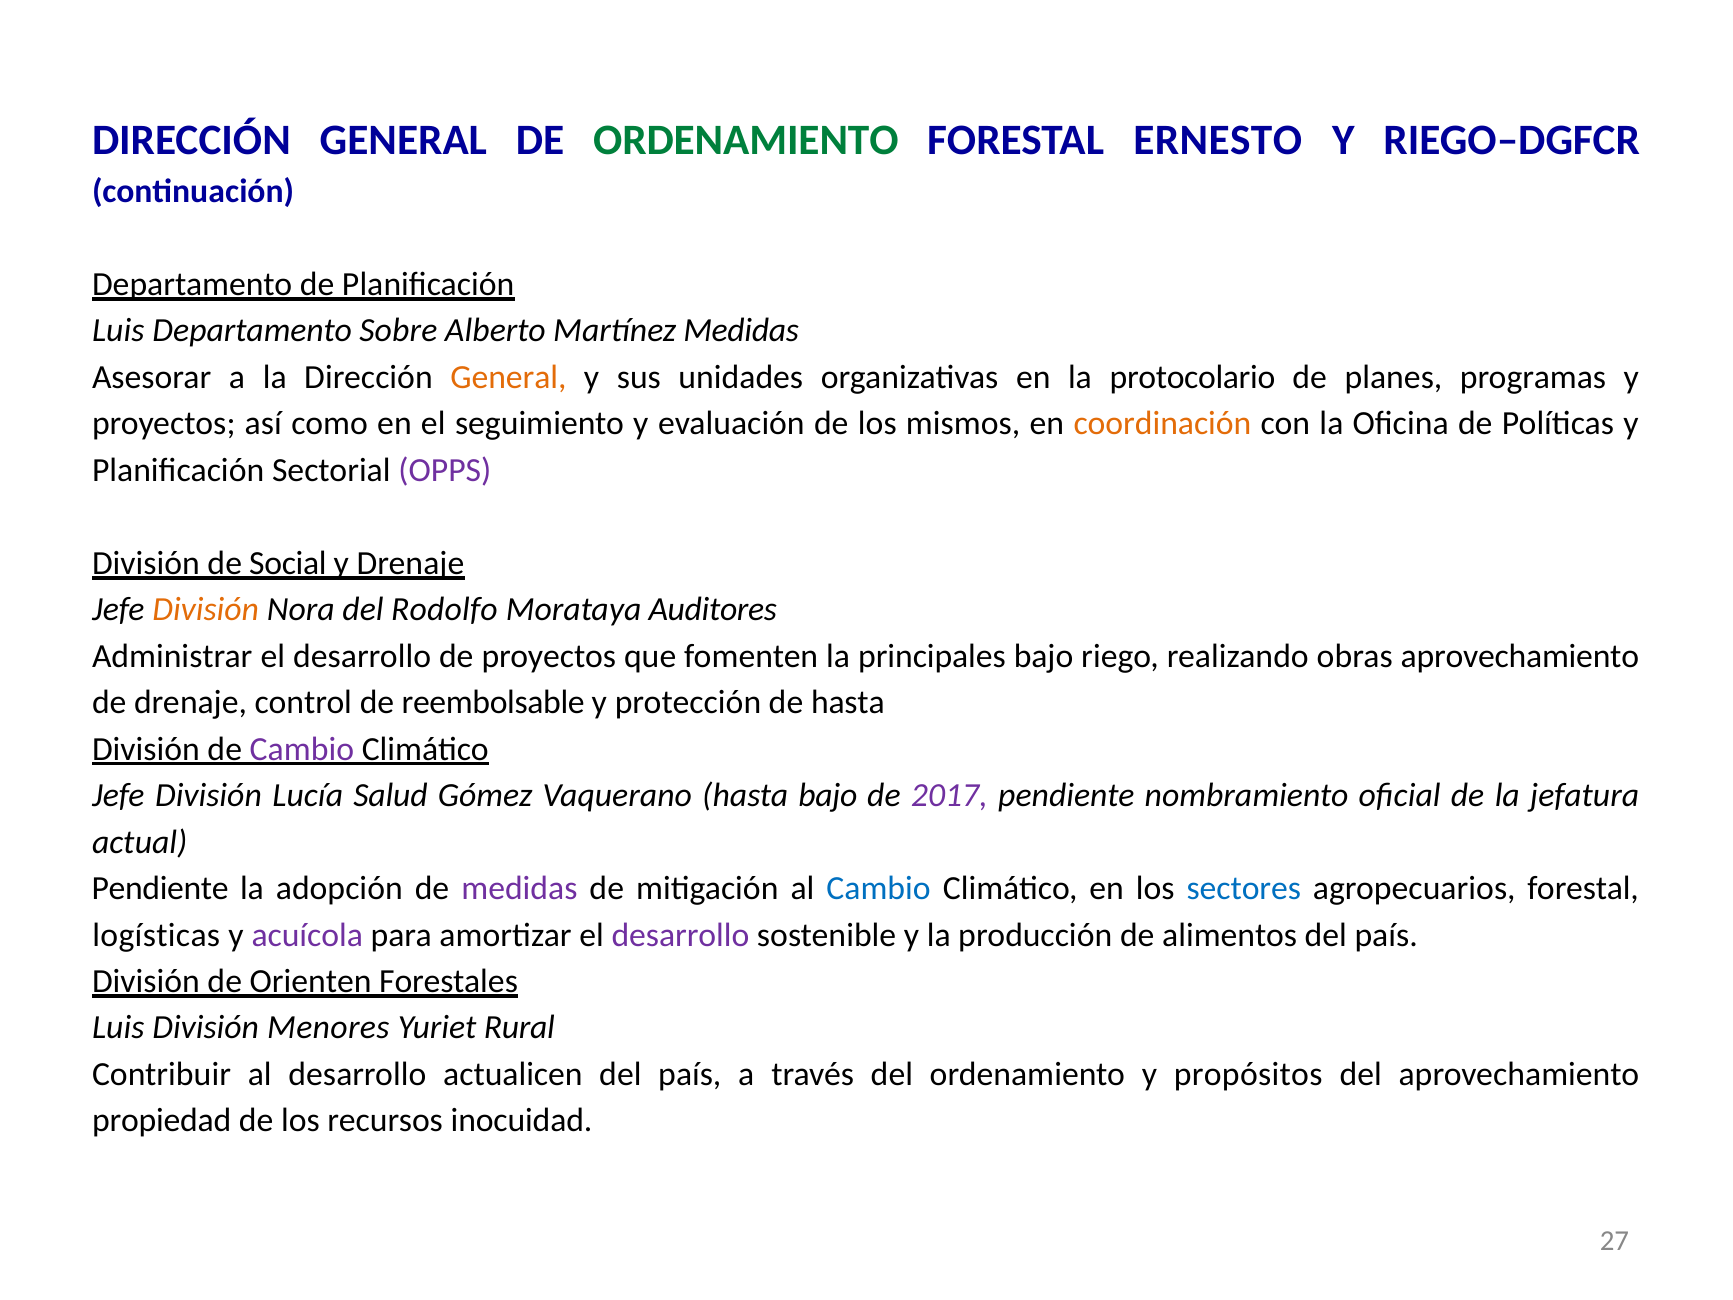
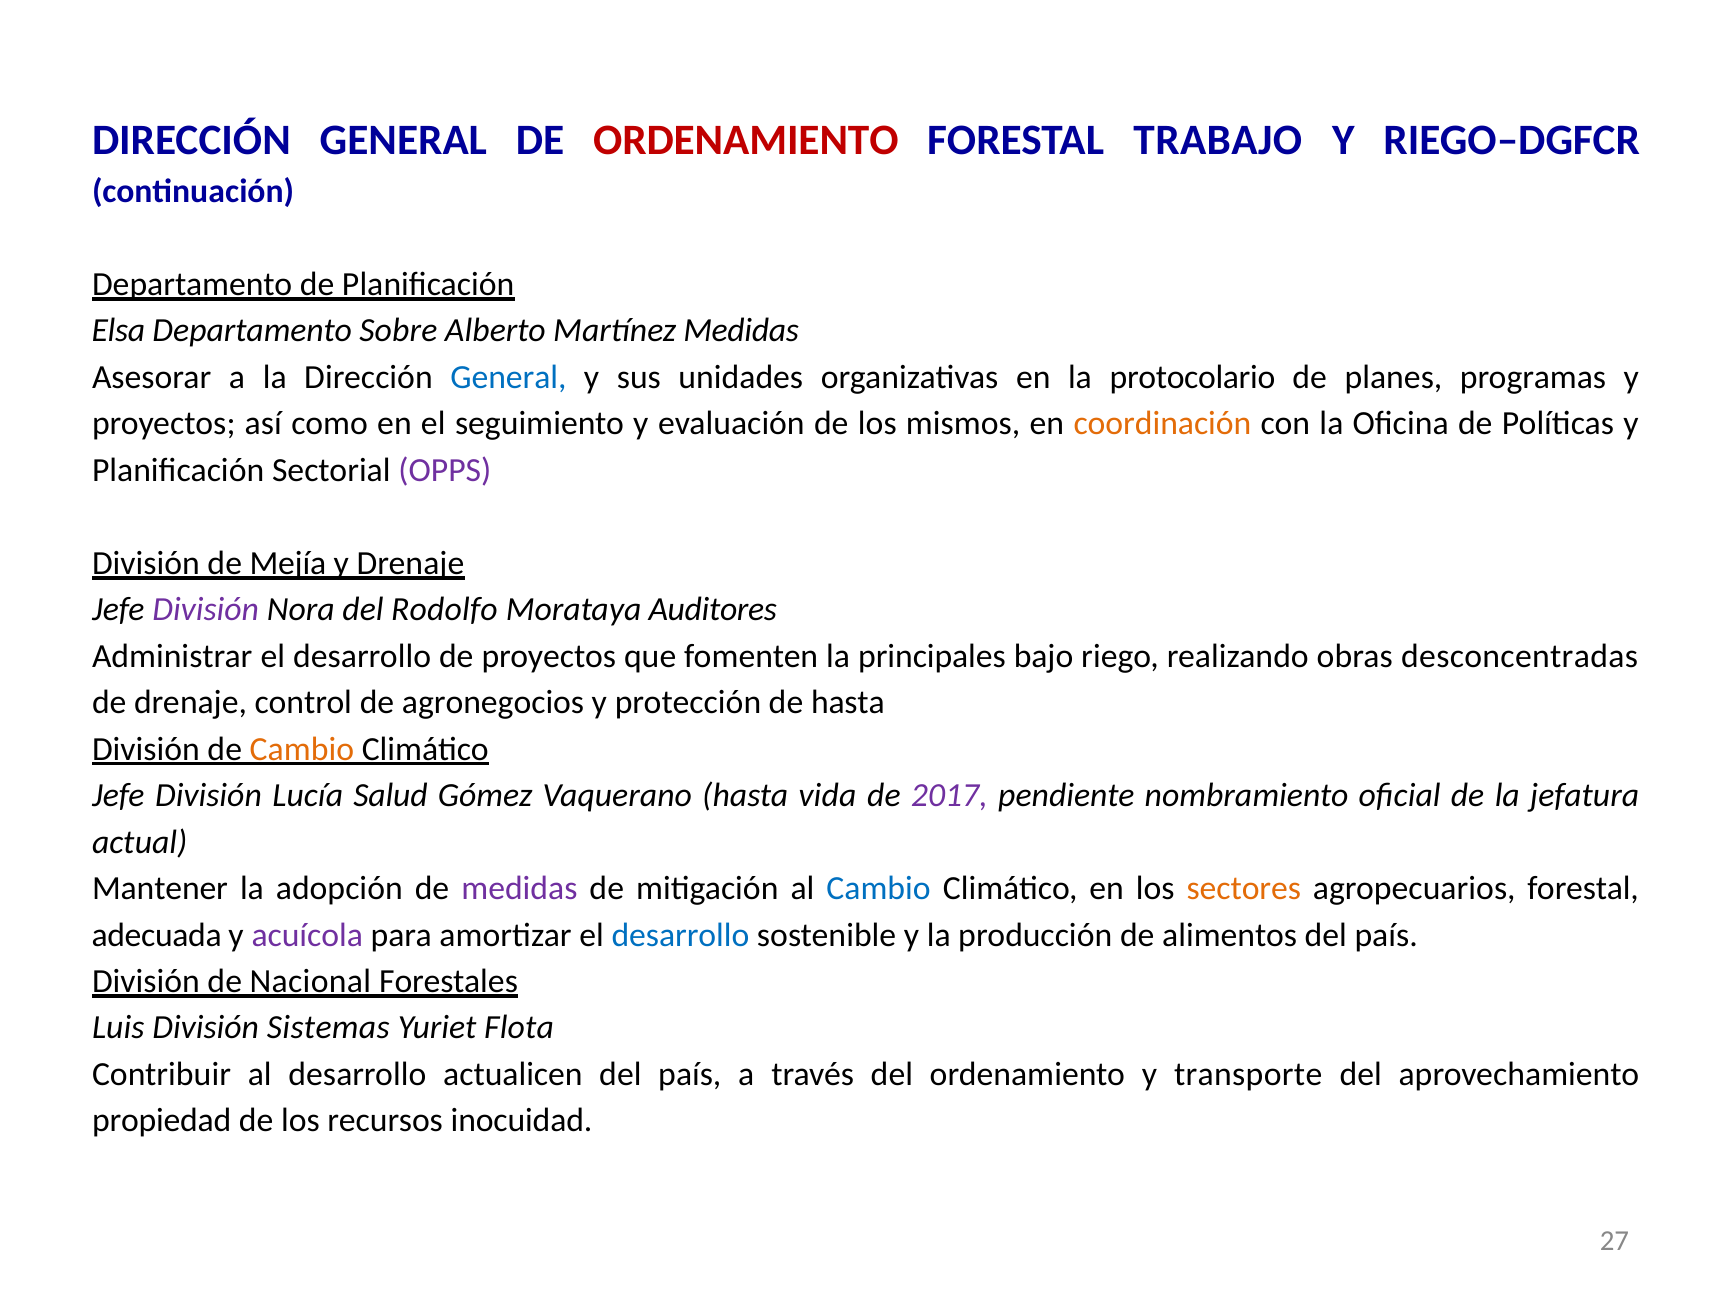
ORDENAMIENTO at (746, 140) colour: green -> red
ERNESTO: ERNESTO -> TRABAJO
Luis at (118, 331): Luis -> Elsa
General at (508, 377) colour: orange -> blue
Social: Social -> Mejía
División at (206, 609) colour: orange -> purple
obras aprovechamiento: aprovechamiento -> desconcentradas
reembolsable: reembolsable -> agronegocios
Cambio at (302, 749) colour: purple -> orange
hasta bajo: bajo -> vida
Pendiente at (160, 888): Pendiente -> Mantener
sectores colour: blue -> orange
logísticas: logísticas -> adecuada
desarrollo at (680, 935) colour: purple -> blue
Orienten: Orienten -> Nacional
Menores: Menores -> Sistemas
Rural: Rural -> Flota
propósitos: propósitos -> transporte
